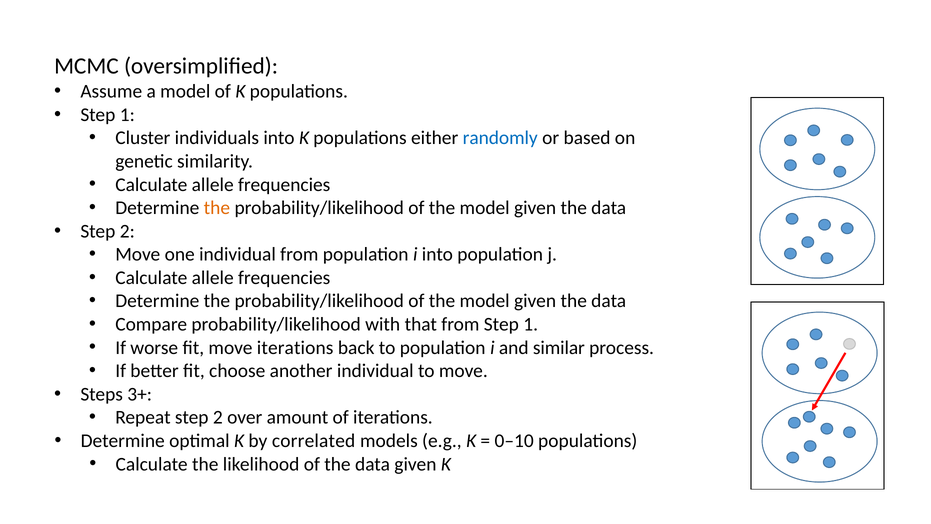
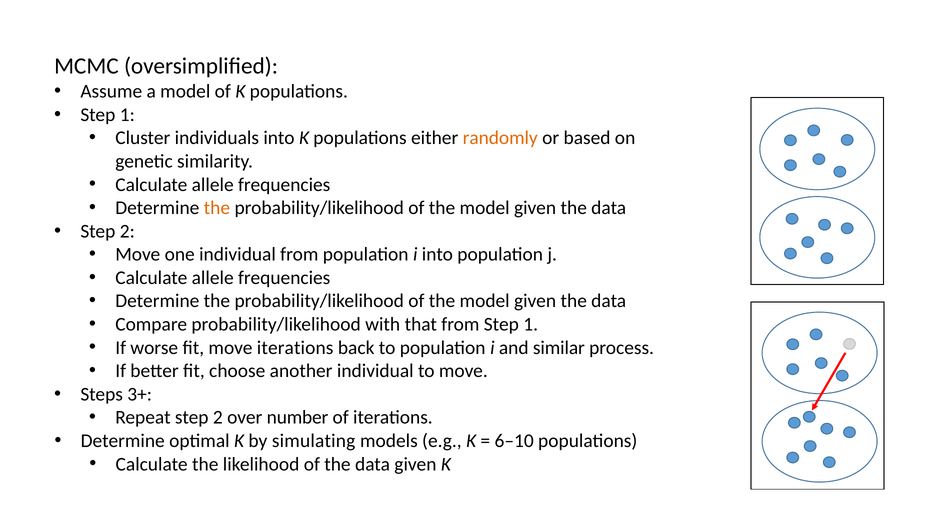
randomly colour: blue -> orange
amount: amount -> number
correlated: correlated -> simulating
0–10: 0–10 -> 6–10
